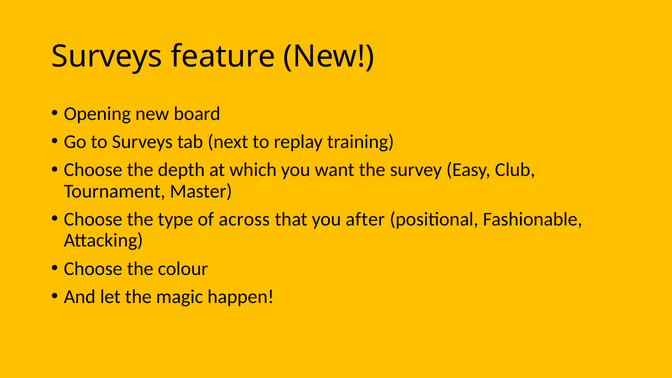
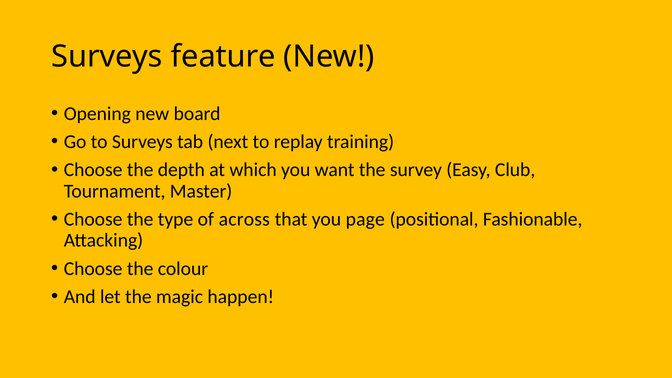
after: after -> page
